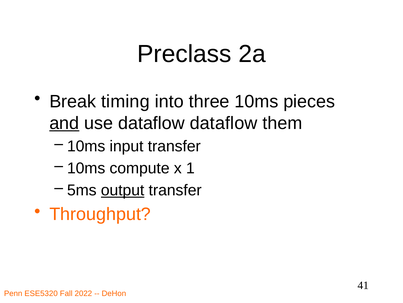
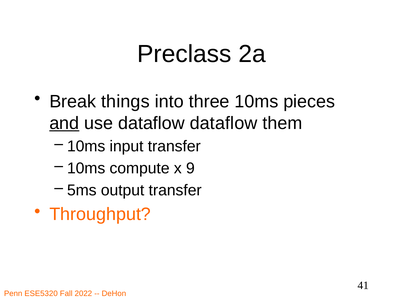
timing: timing -> things
1: 1 -> 9
output underline: present -> none
